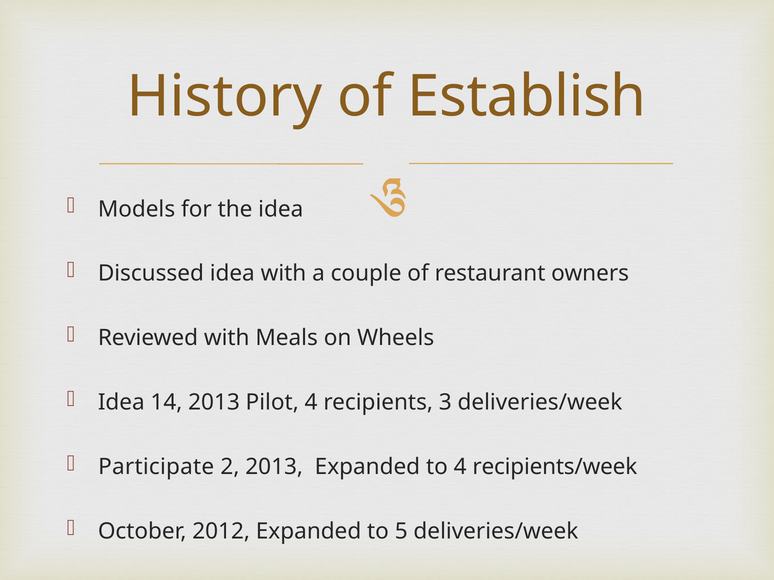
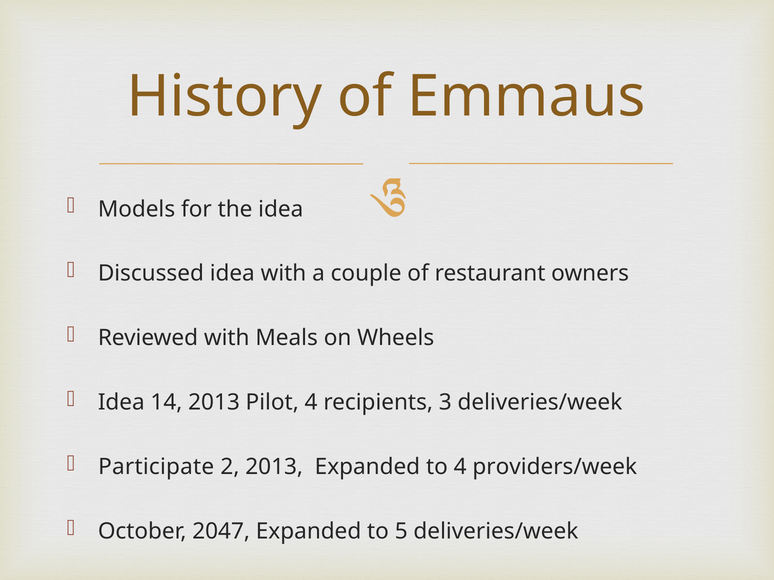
Establish: Establish -> Emmaus
recipients/week: recipients/week -> providers/week
2012: 2012 -> 2047
